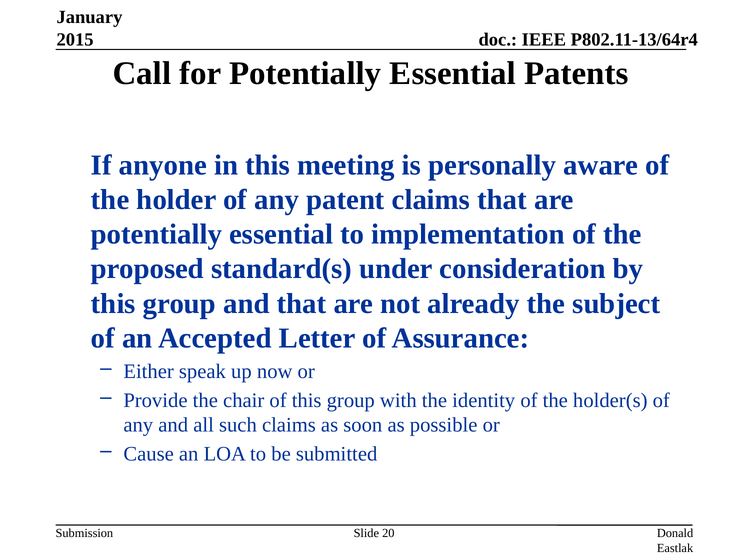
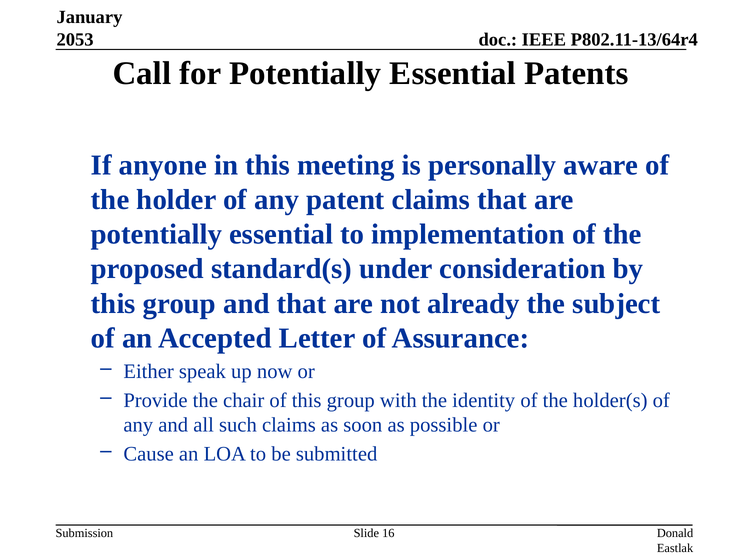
2015: 2015 -> 2053
20: 20 -> 16
